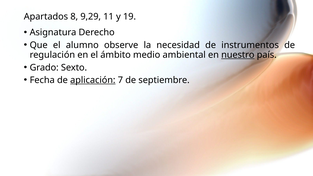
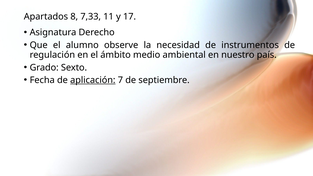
9,29: 9,29 -> 7,33
19: 19 -> 17
nuestro underline: present -> none
